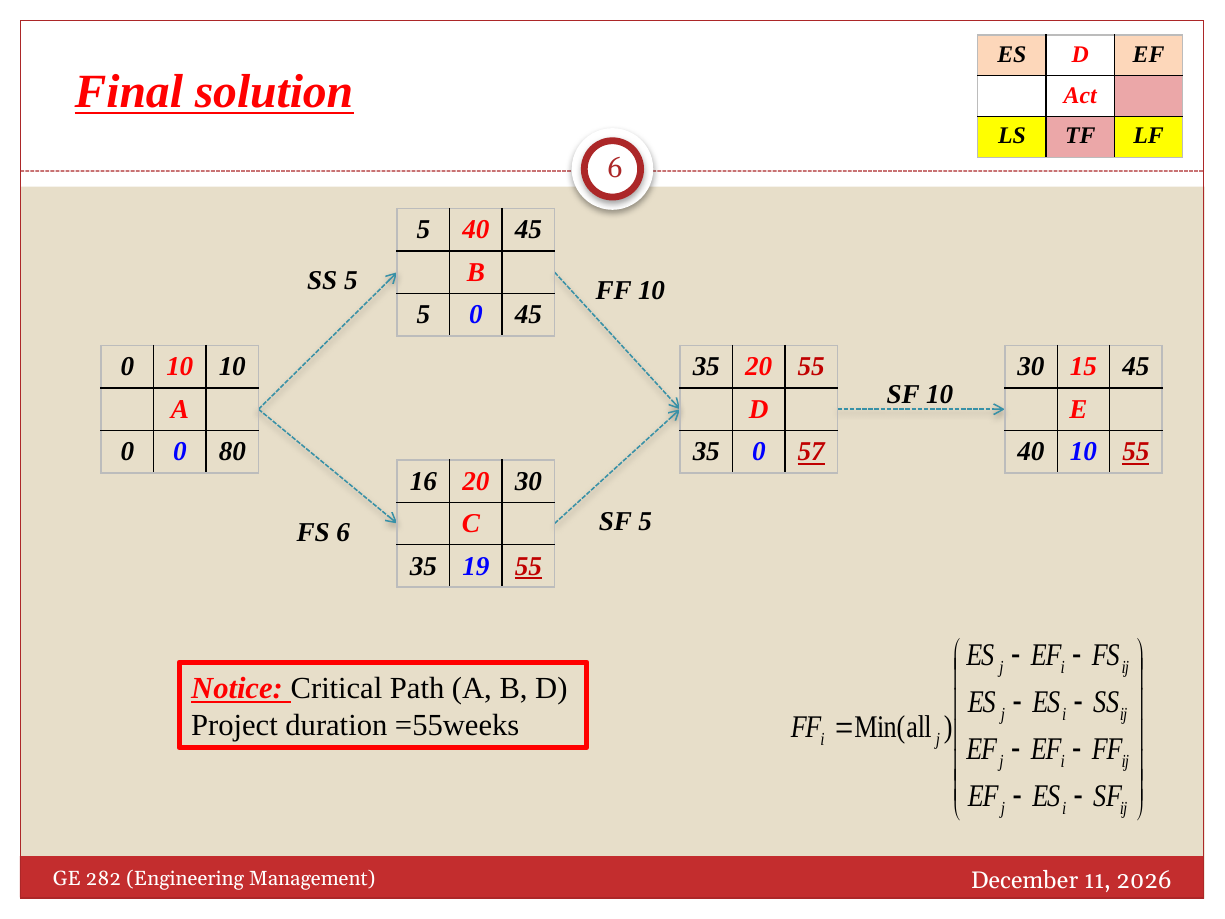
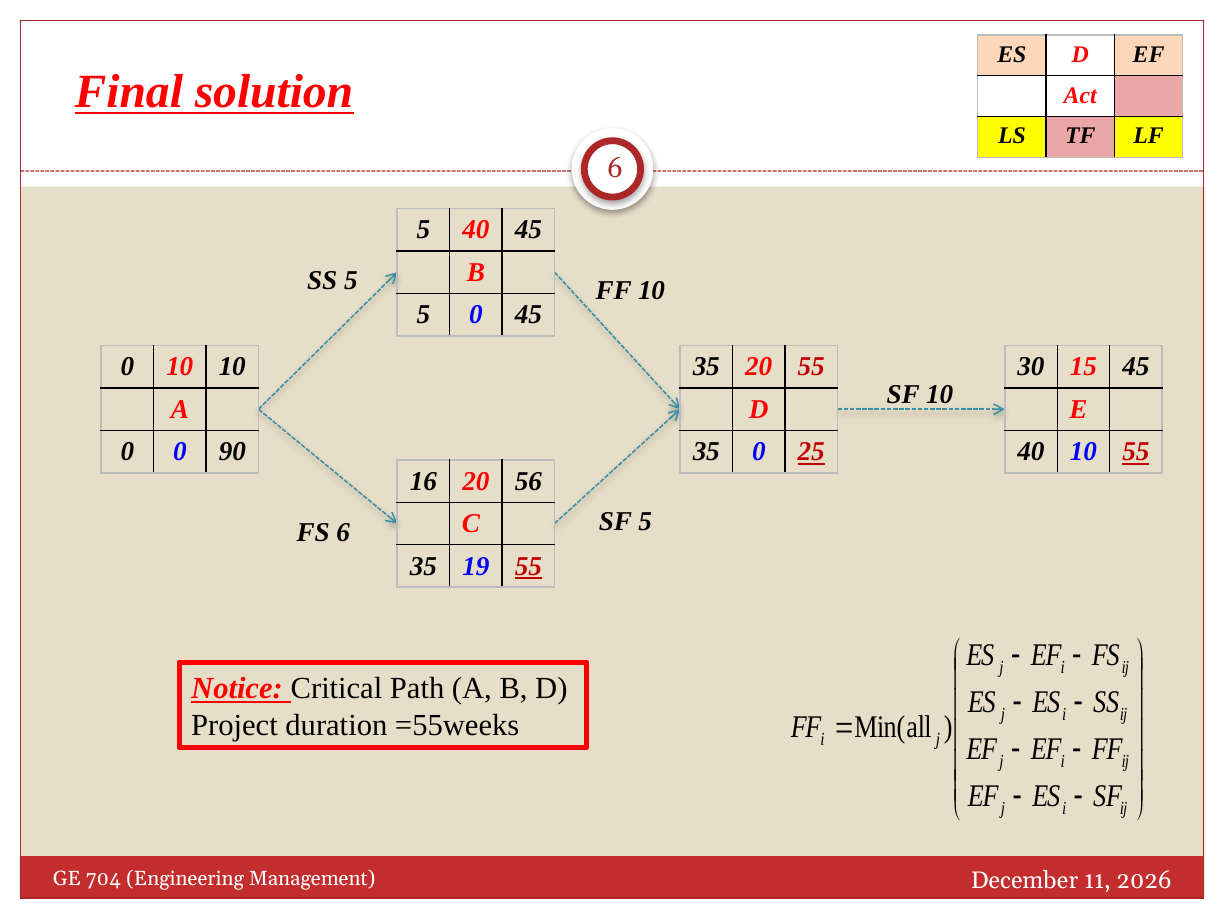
80: 80 -> 90
57: 57 -> 25
20 30: 30 -> 56
282: 282 -> 704
